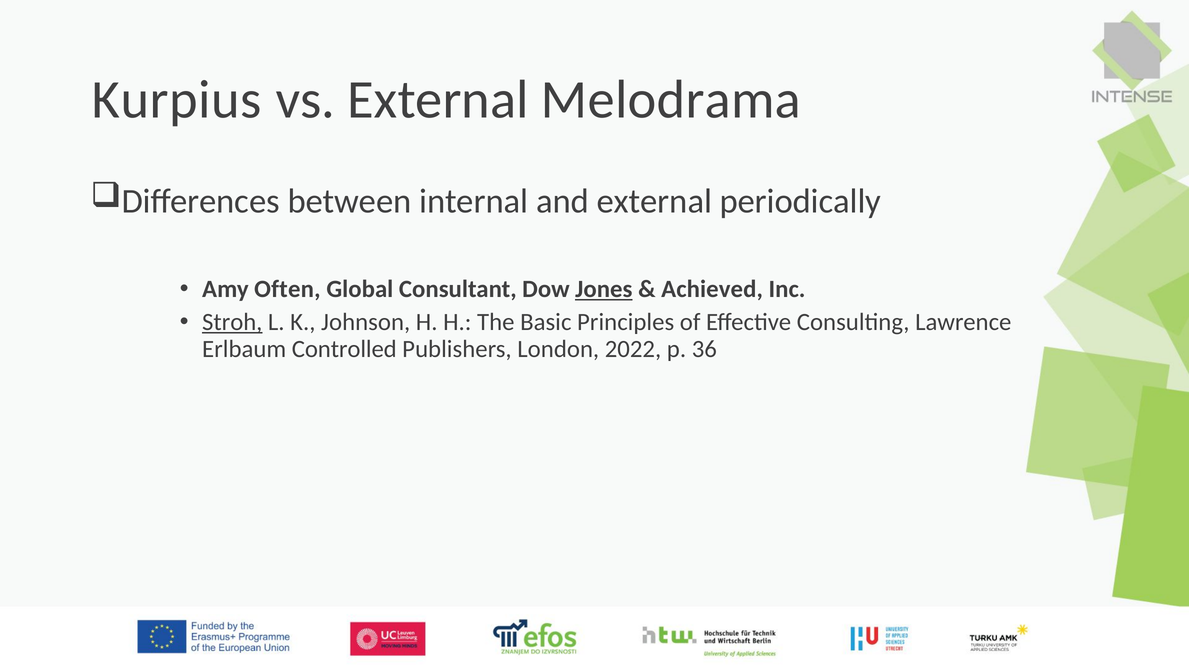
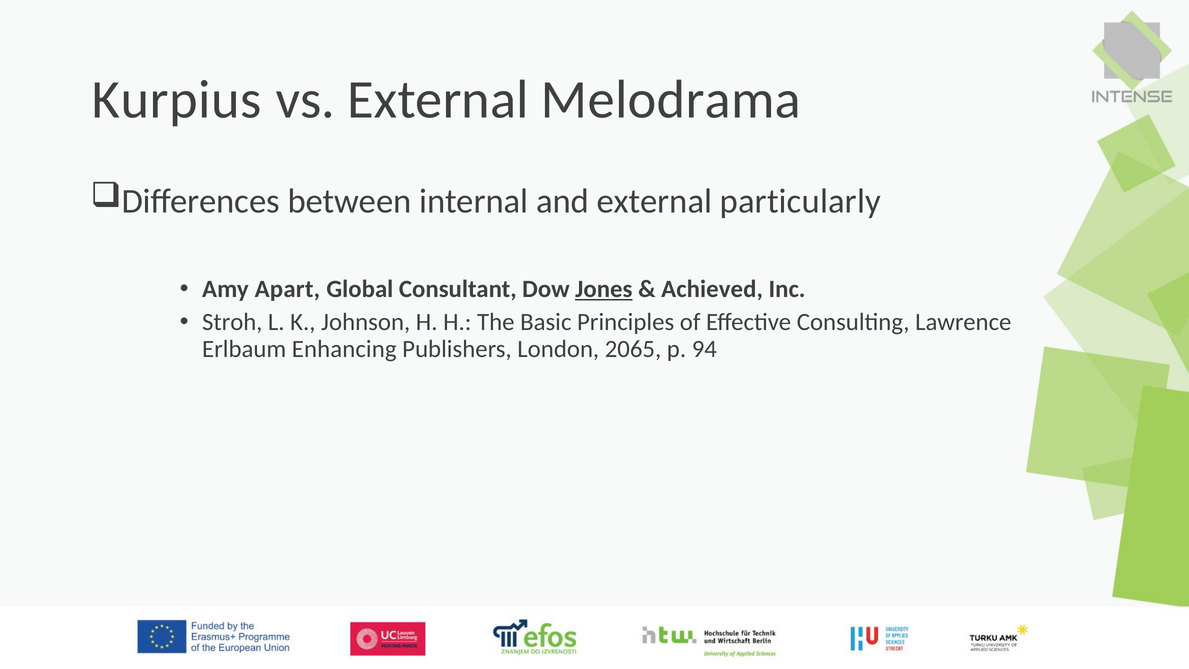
periodically: periodically -> particularly
Often: Often -> Apart
Stroh underline: present -> none
Controlled: Controlled -> Enhancing
2022: 2022 -> 2065
36: 36 -> 94
